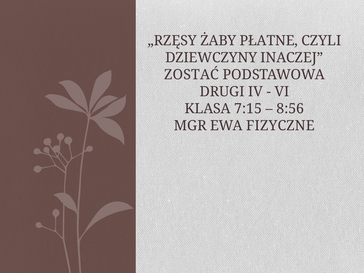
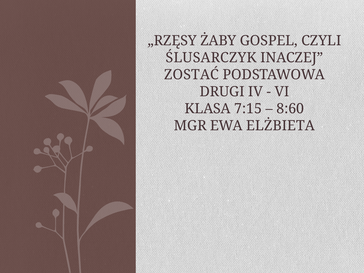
PŁATNE: PŁATNE -> GOSPEL
DZIEWCZYNY: DZIEWCZYNY -> ŚLUSARCZYK
8:56: 8:56 -> 8:60
FIZYCZNE: FIZYCZNE -> ELŻBIETA
